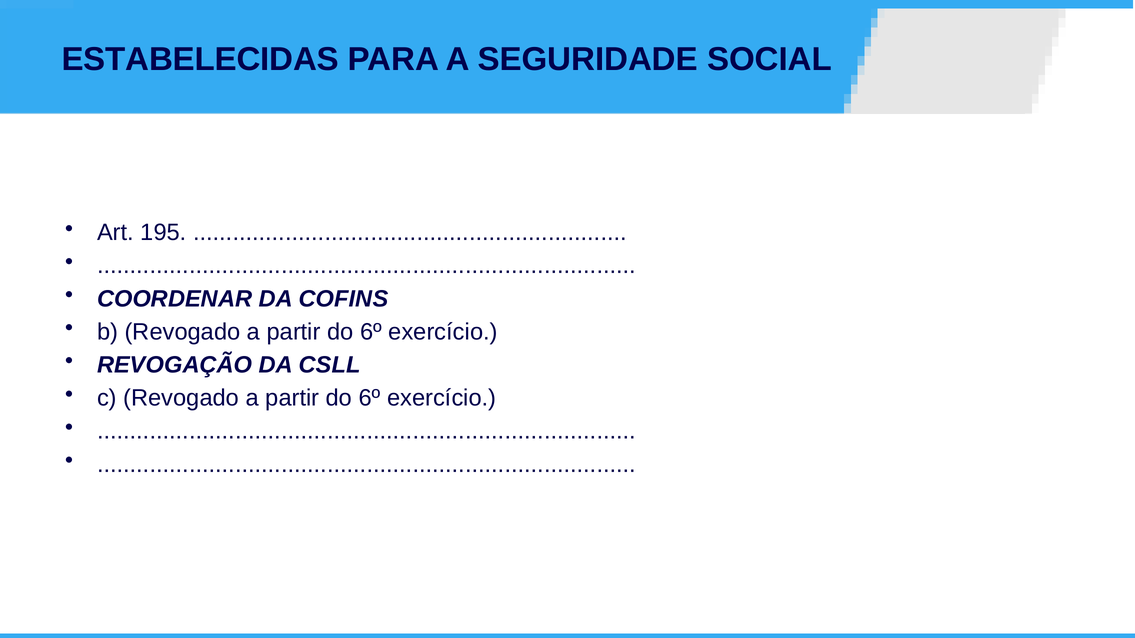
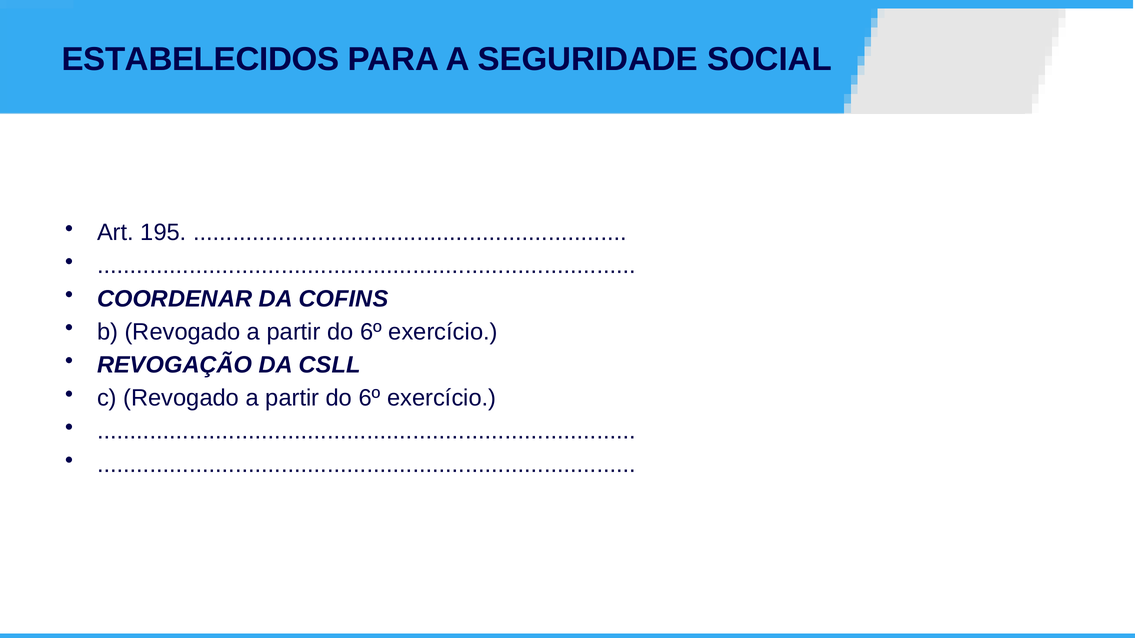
ESTABELECIDAS: ESTABELECIDAS -> ESTABELECIDOS
